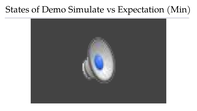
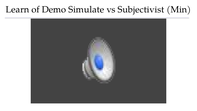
States: States -> Learn
Expectation: Expectation -> Subjectivist
